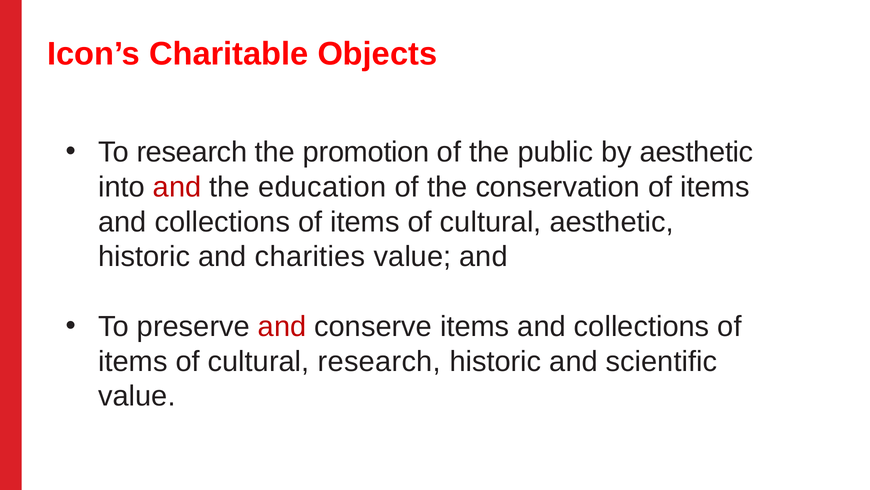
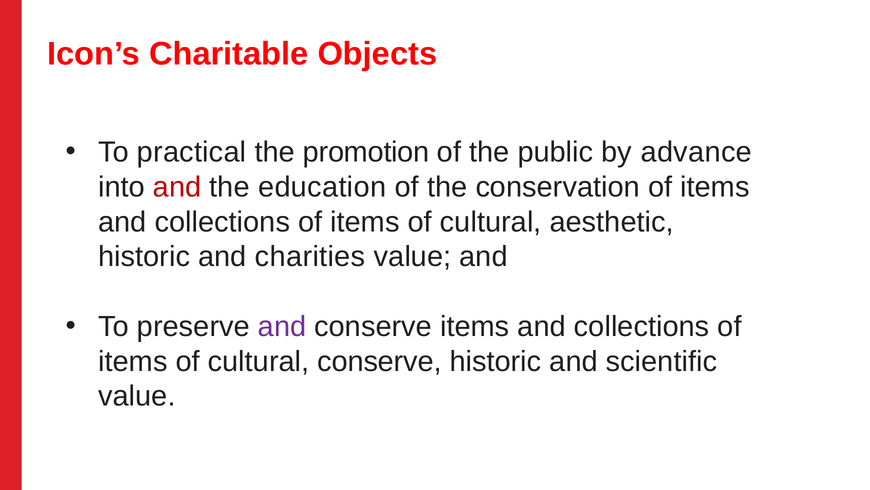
To research: research -> practical
by aesthetic: aesthetic -> advance
and at (282, 326) colour: red -> purple
cultural research: research -> conserve
